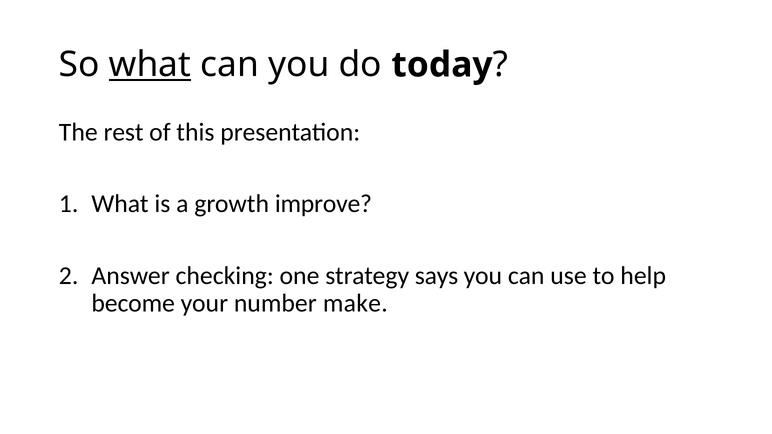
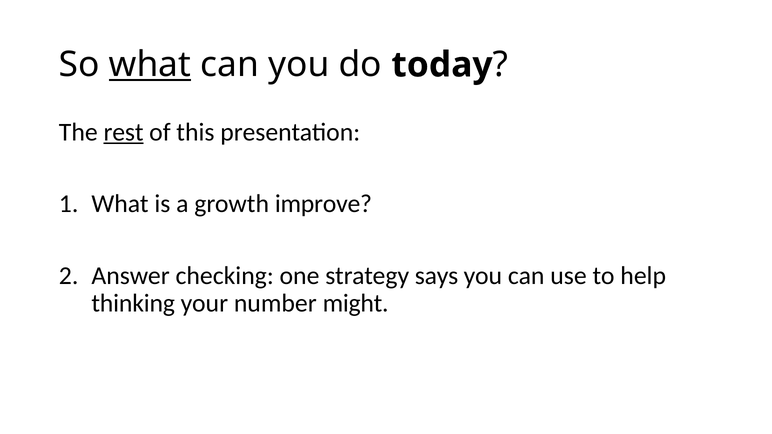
rest underline: none -> present
become: become -> thinking
make: make -> might
